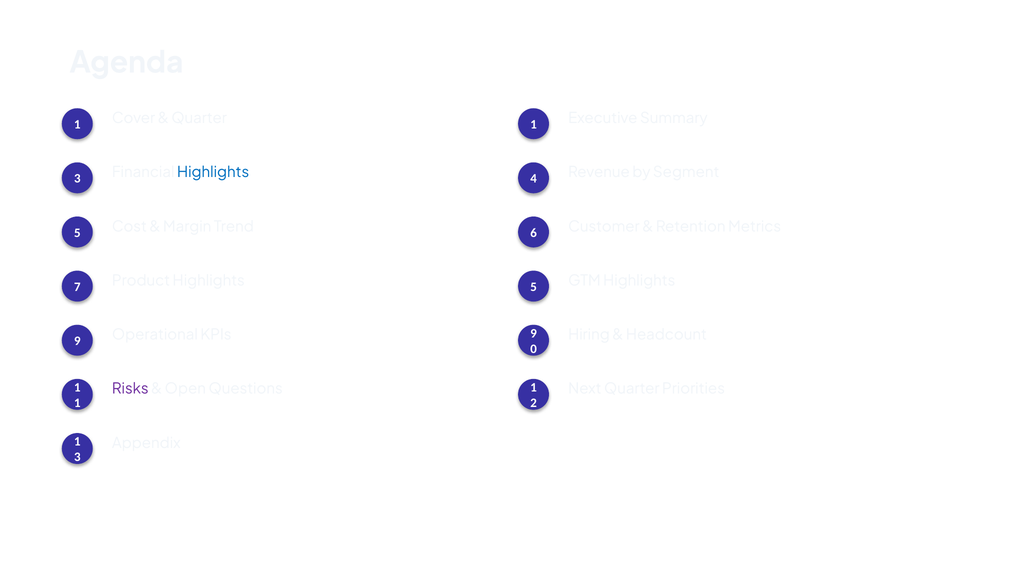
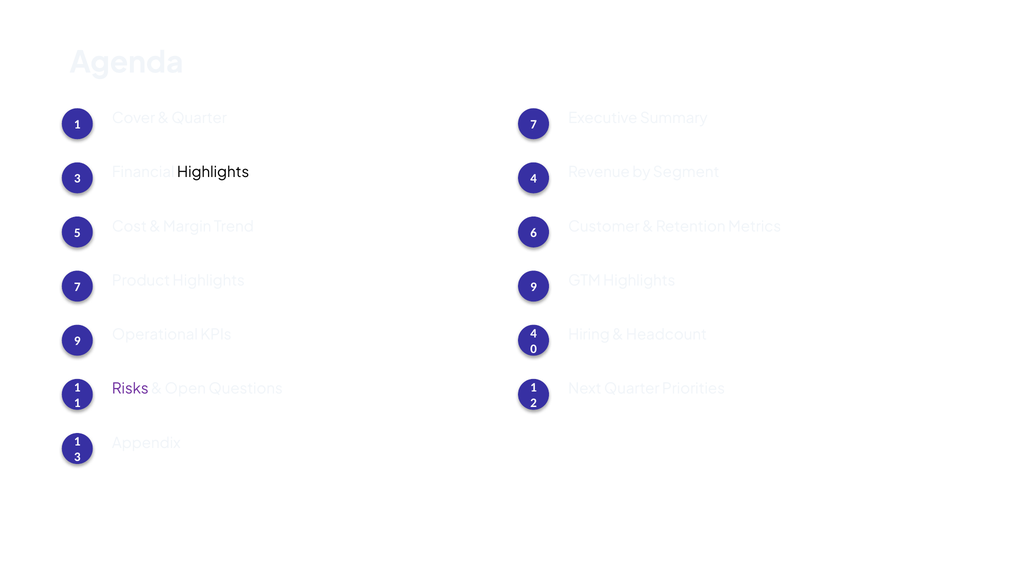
Quarter 1: 1 -> 7
Highlights at (213, 172) colour: blue -> black
Product Highlights 5: 5 -> 9
KPIs 9: 9 -> 4
